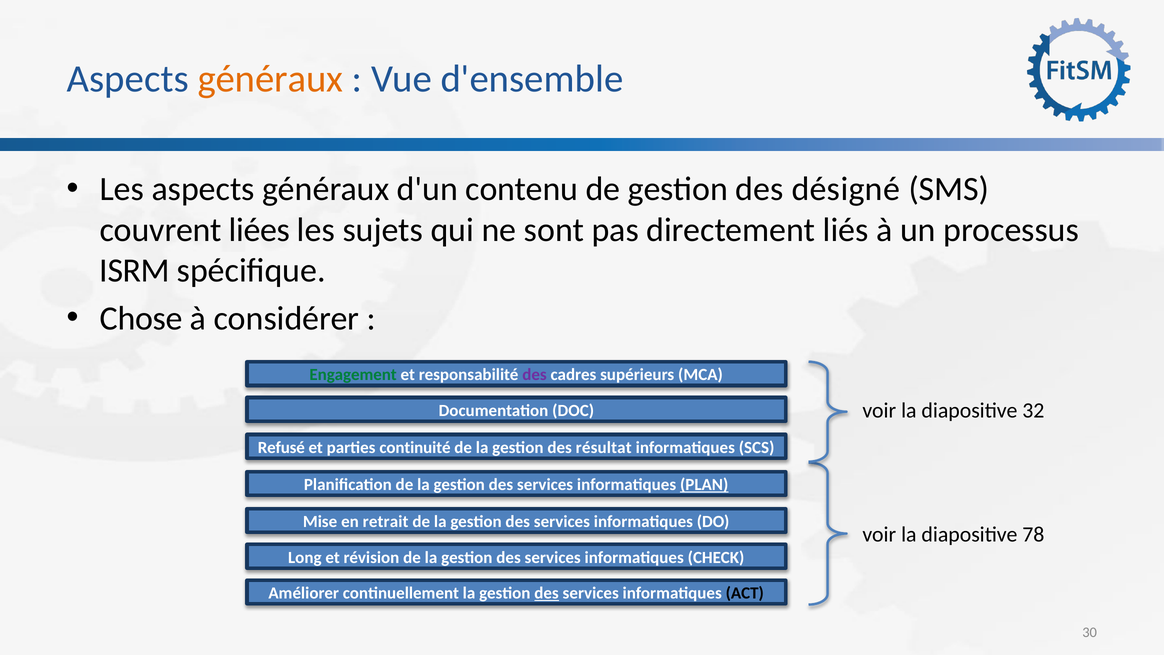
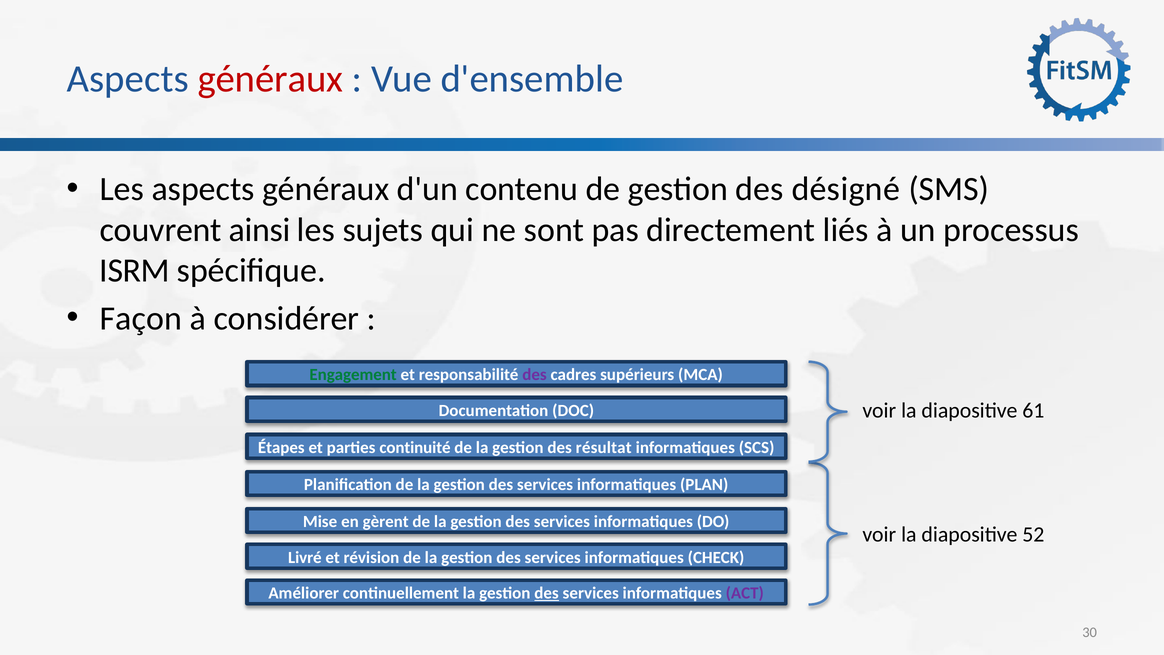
généraux at (270, 79) colour: orange -> red
liées: liées -> ainsi
Chose: Chose -> Façon
32: 32 -> 61
Refusé: Refusé -> Étapes
PLAN underline: present -> none
retrait: retrait -> gèrent
78: 78 -> 52
Long: Long -> Livré
ACT colour: black -> purple
